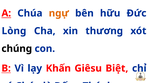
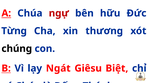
ngự colour: orange -> red
Lòng: Lòng -> Từng
Khấn: Khấn -> Ngát
